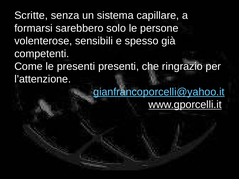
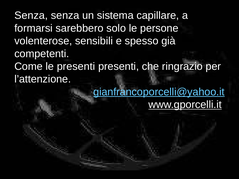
Scritte at (31, 15): Scritte -> Senza
